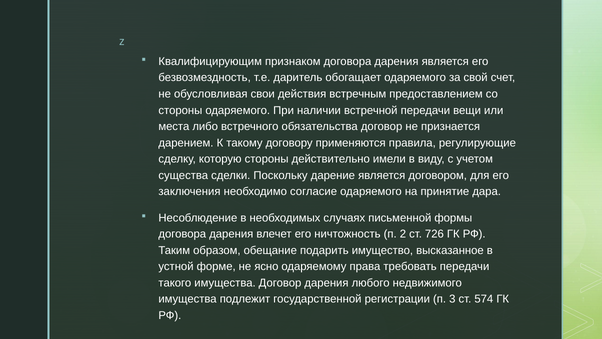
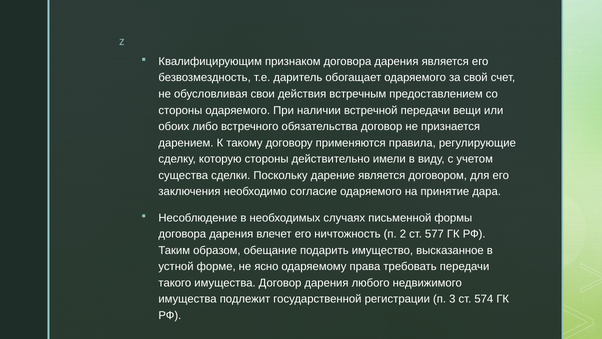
места: места -> обоих
726: 726 -> 577
